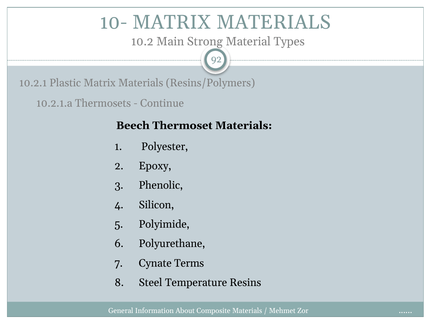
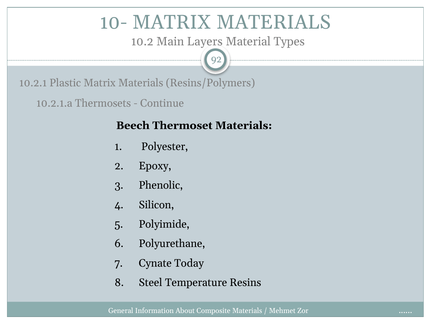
Strong: Strong -> Layers
Terms: Terms -> Today
